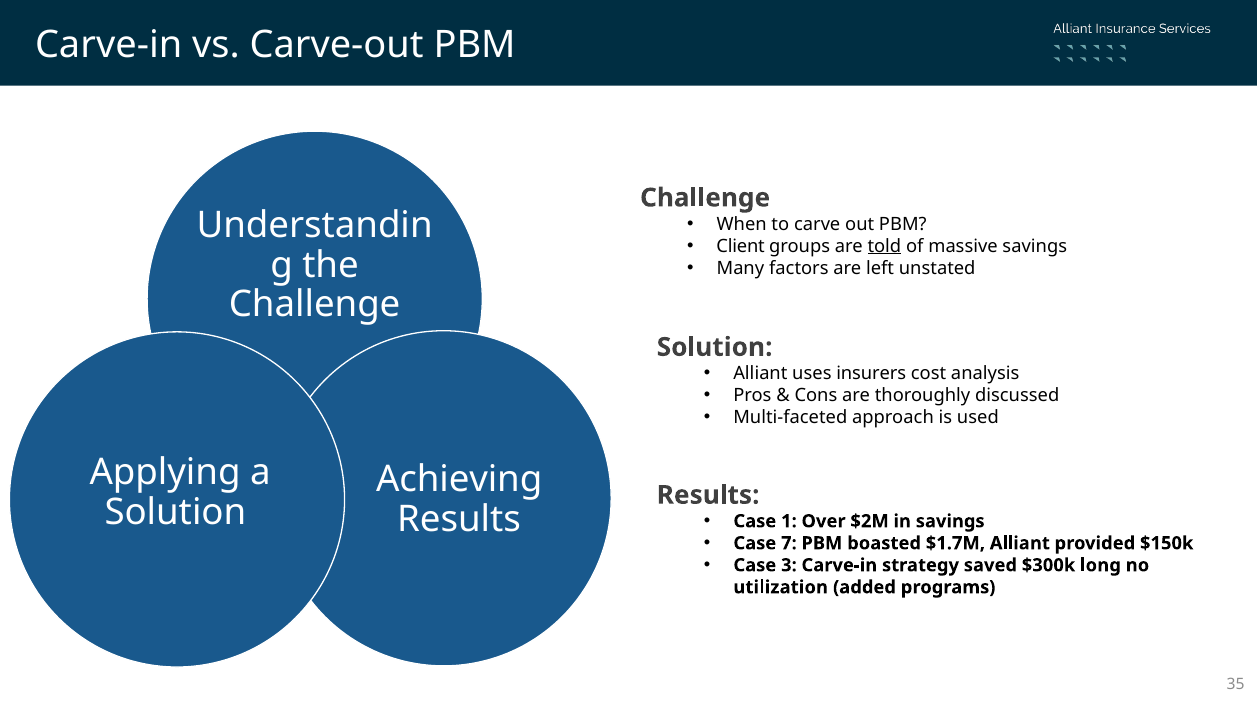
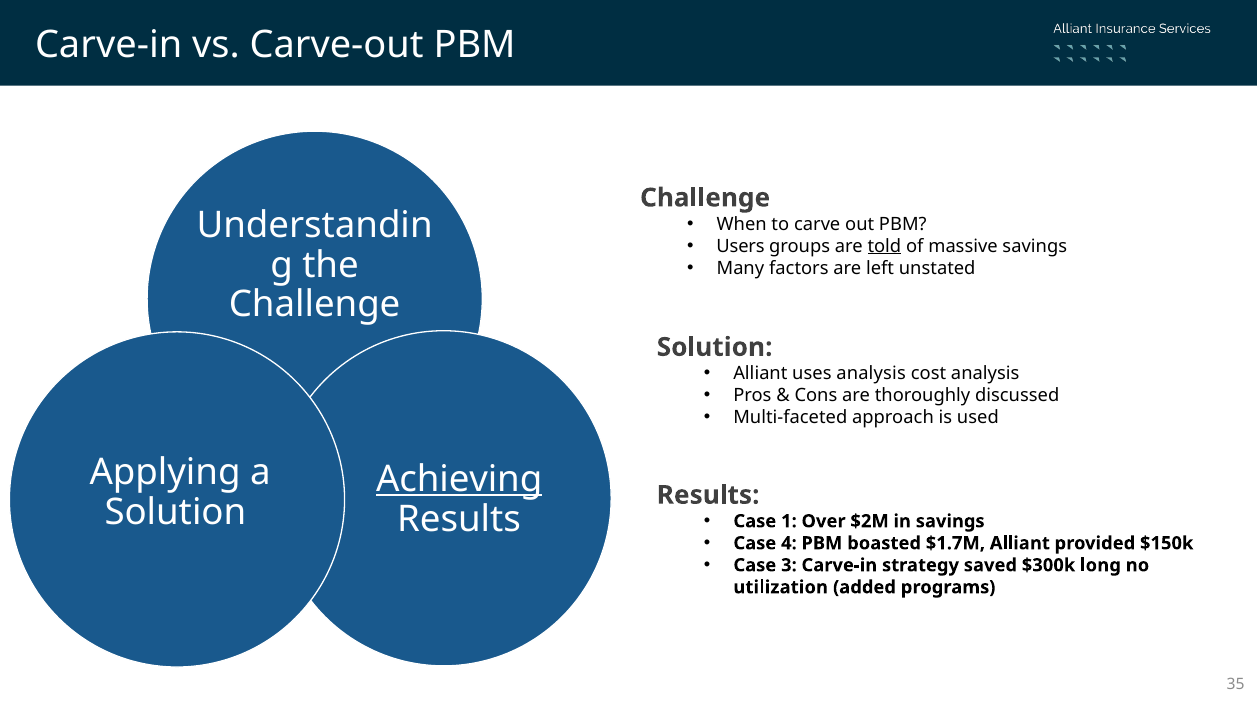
Client: Client -> Users
uses insurers: insurers -> analysis
Achieving underline: none -> present
7: 7 -> 4
